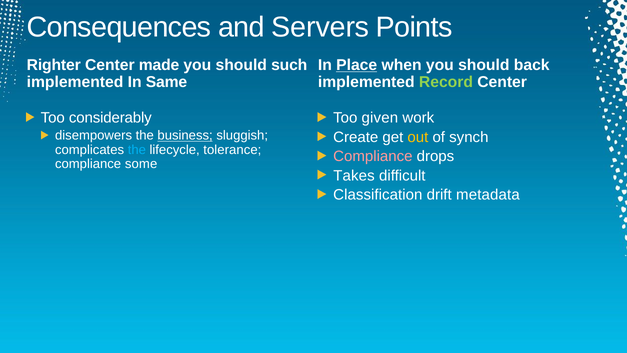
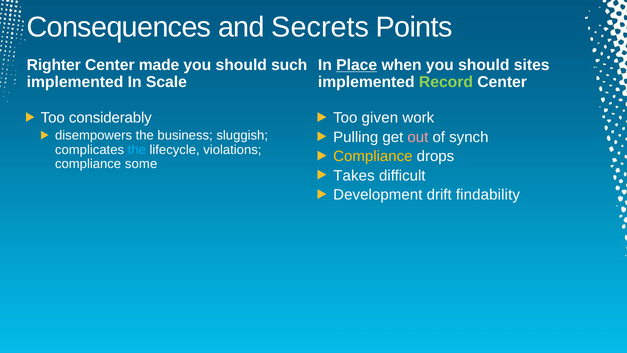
Servers: Servers -> Secrets
back: back -> sites
Same: Same -> Scale
business underline: present -> none
Create: Create -> Pulling
out colour: yellow -> pink
tolerance: tolerance -> violations
Compliance at (373, 156) colour: pink -> yellow
Classification: Classification -> Development
metadata: metadata -> findability
